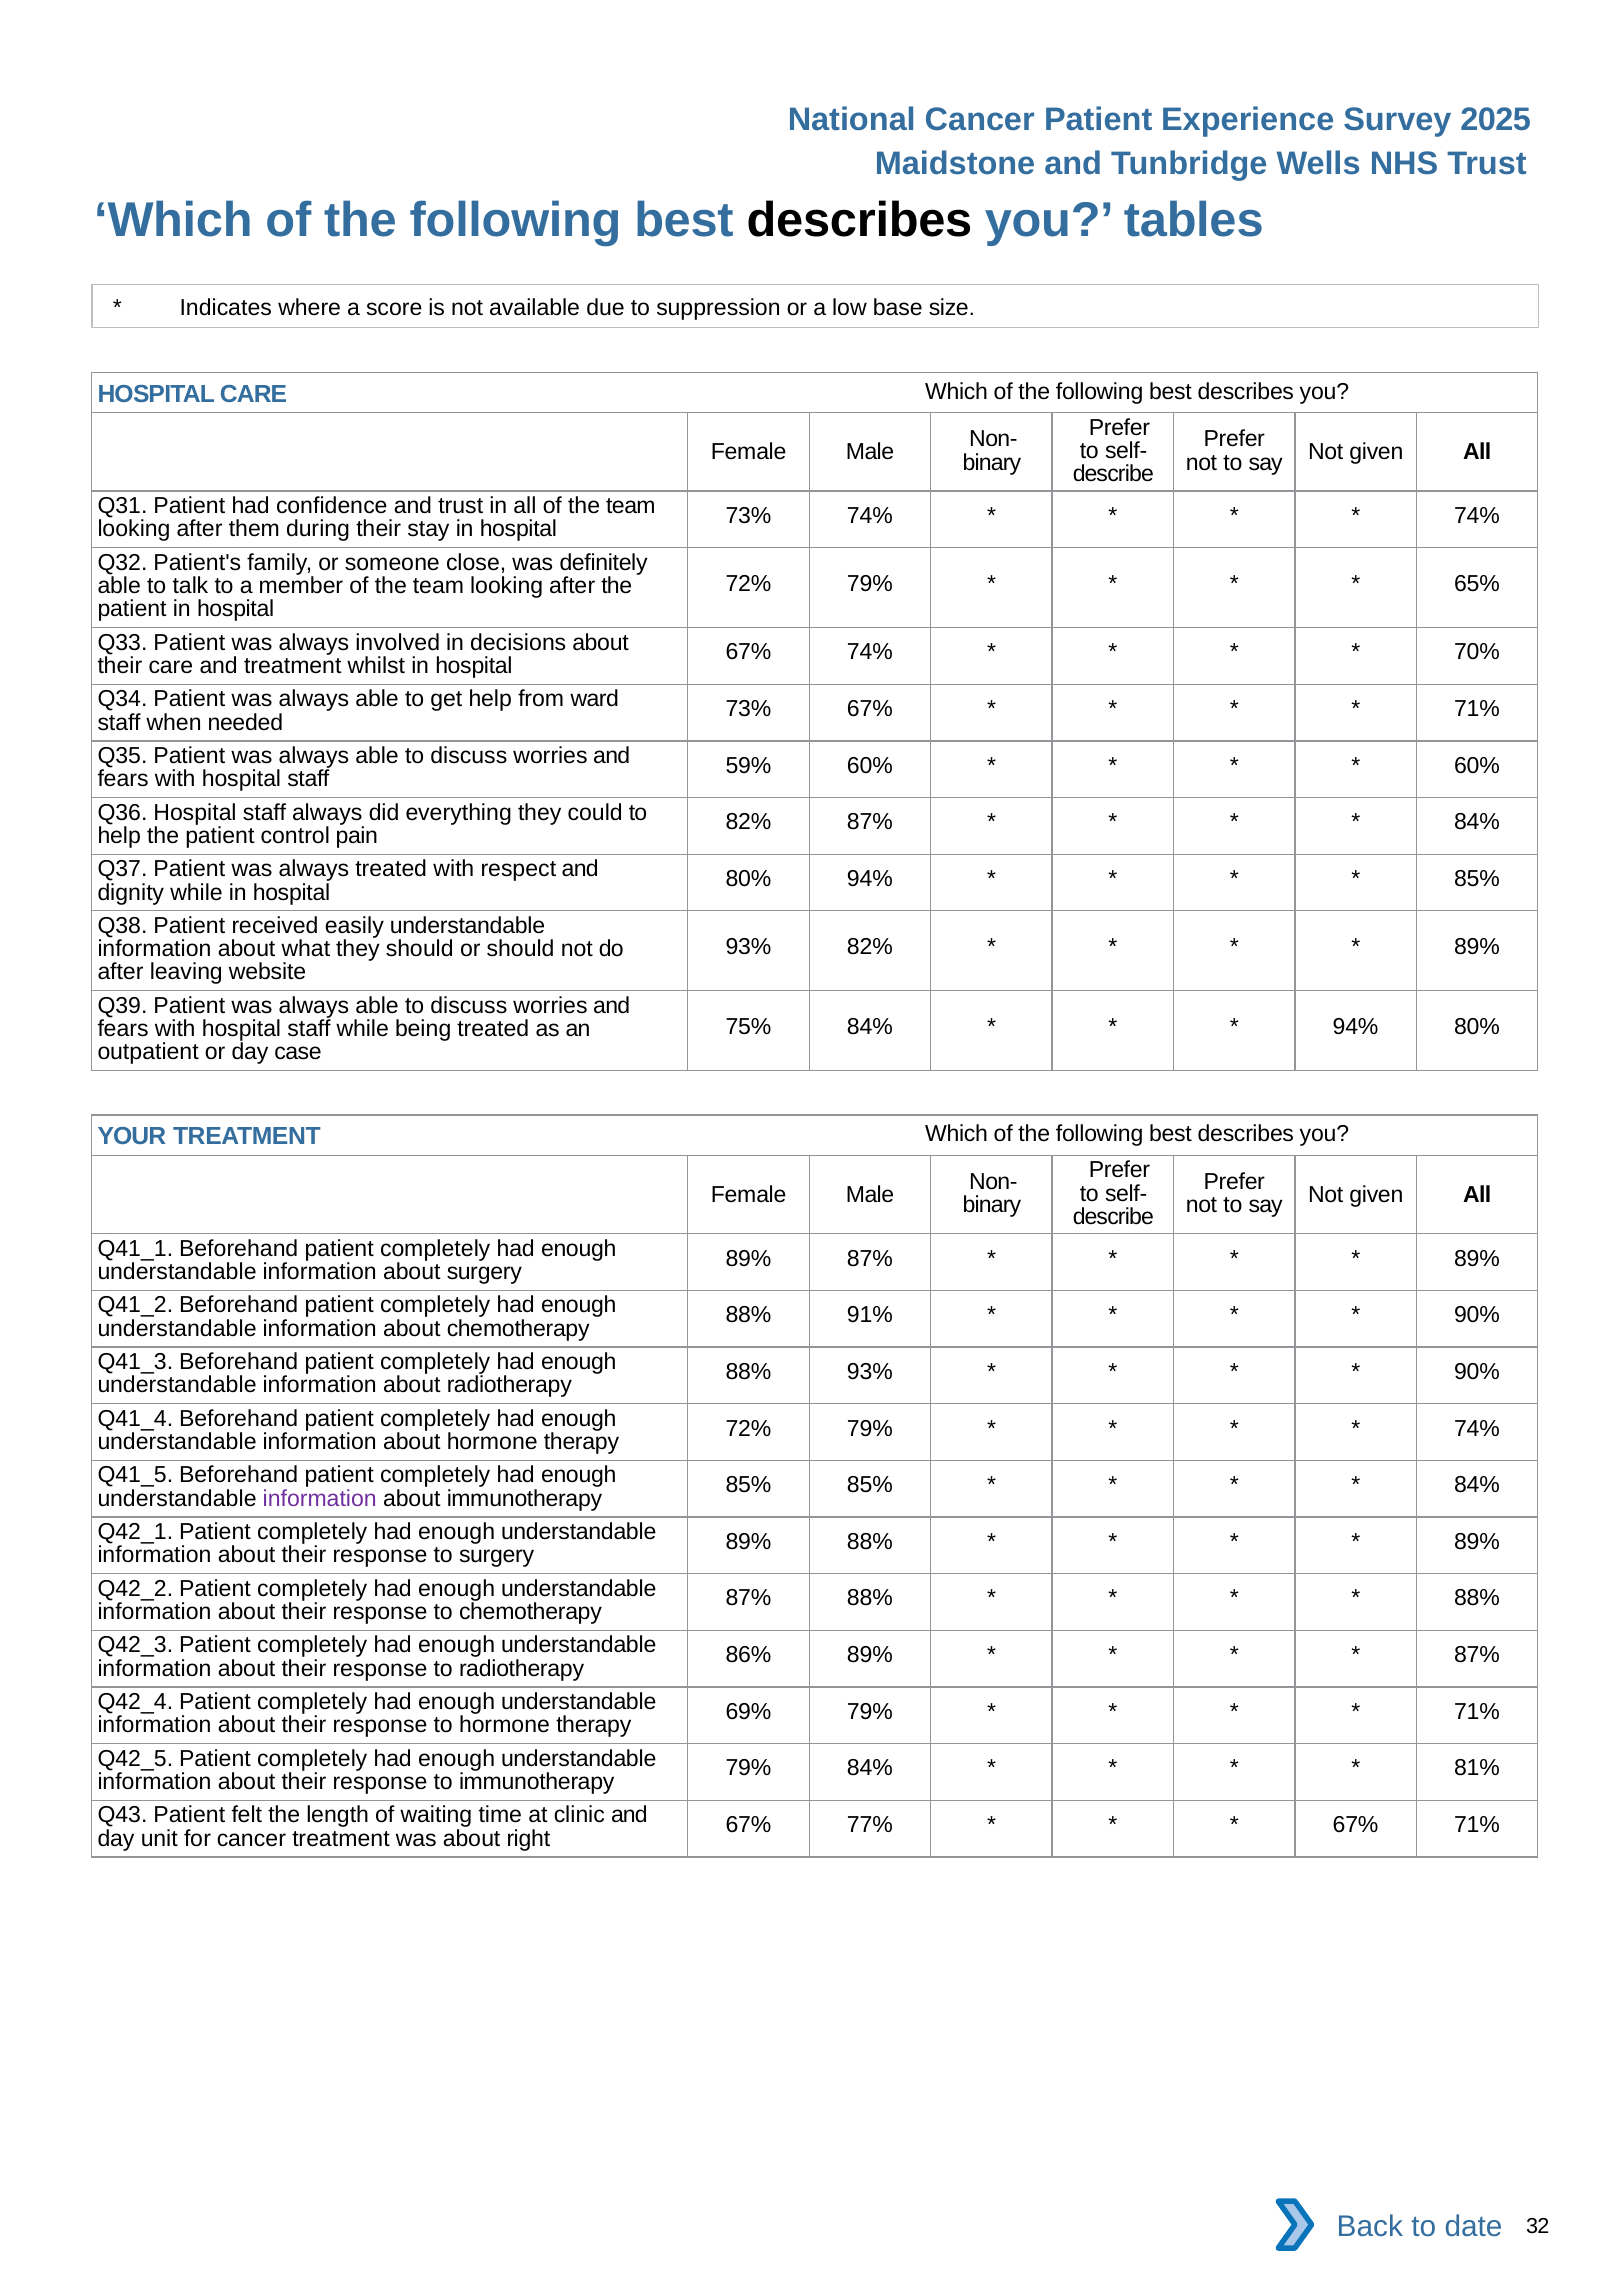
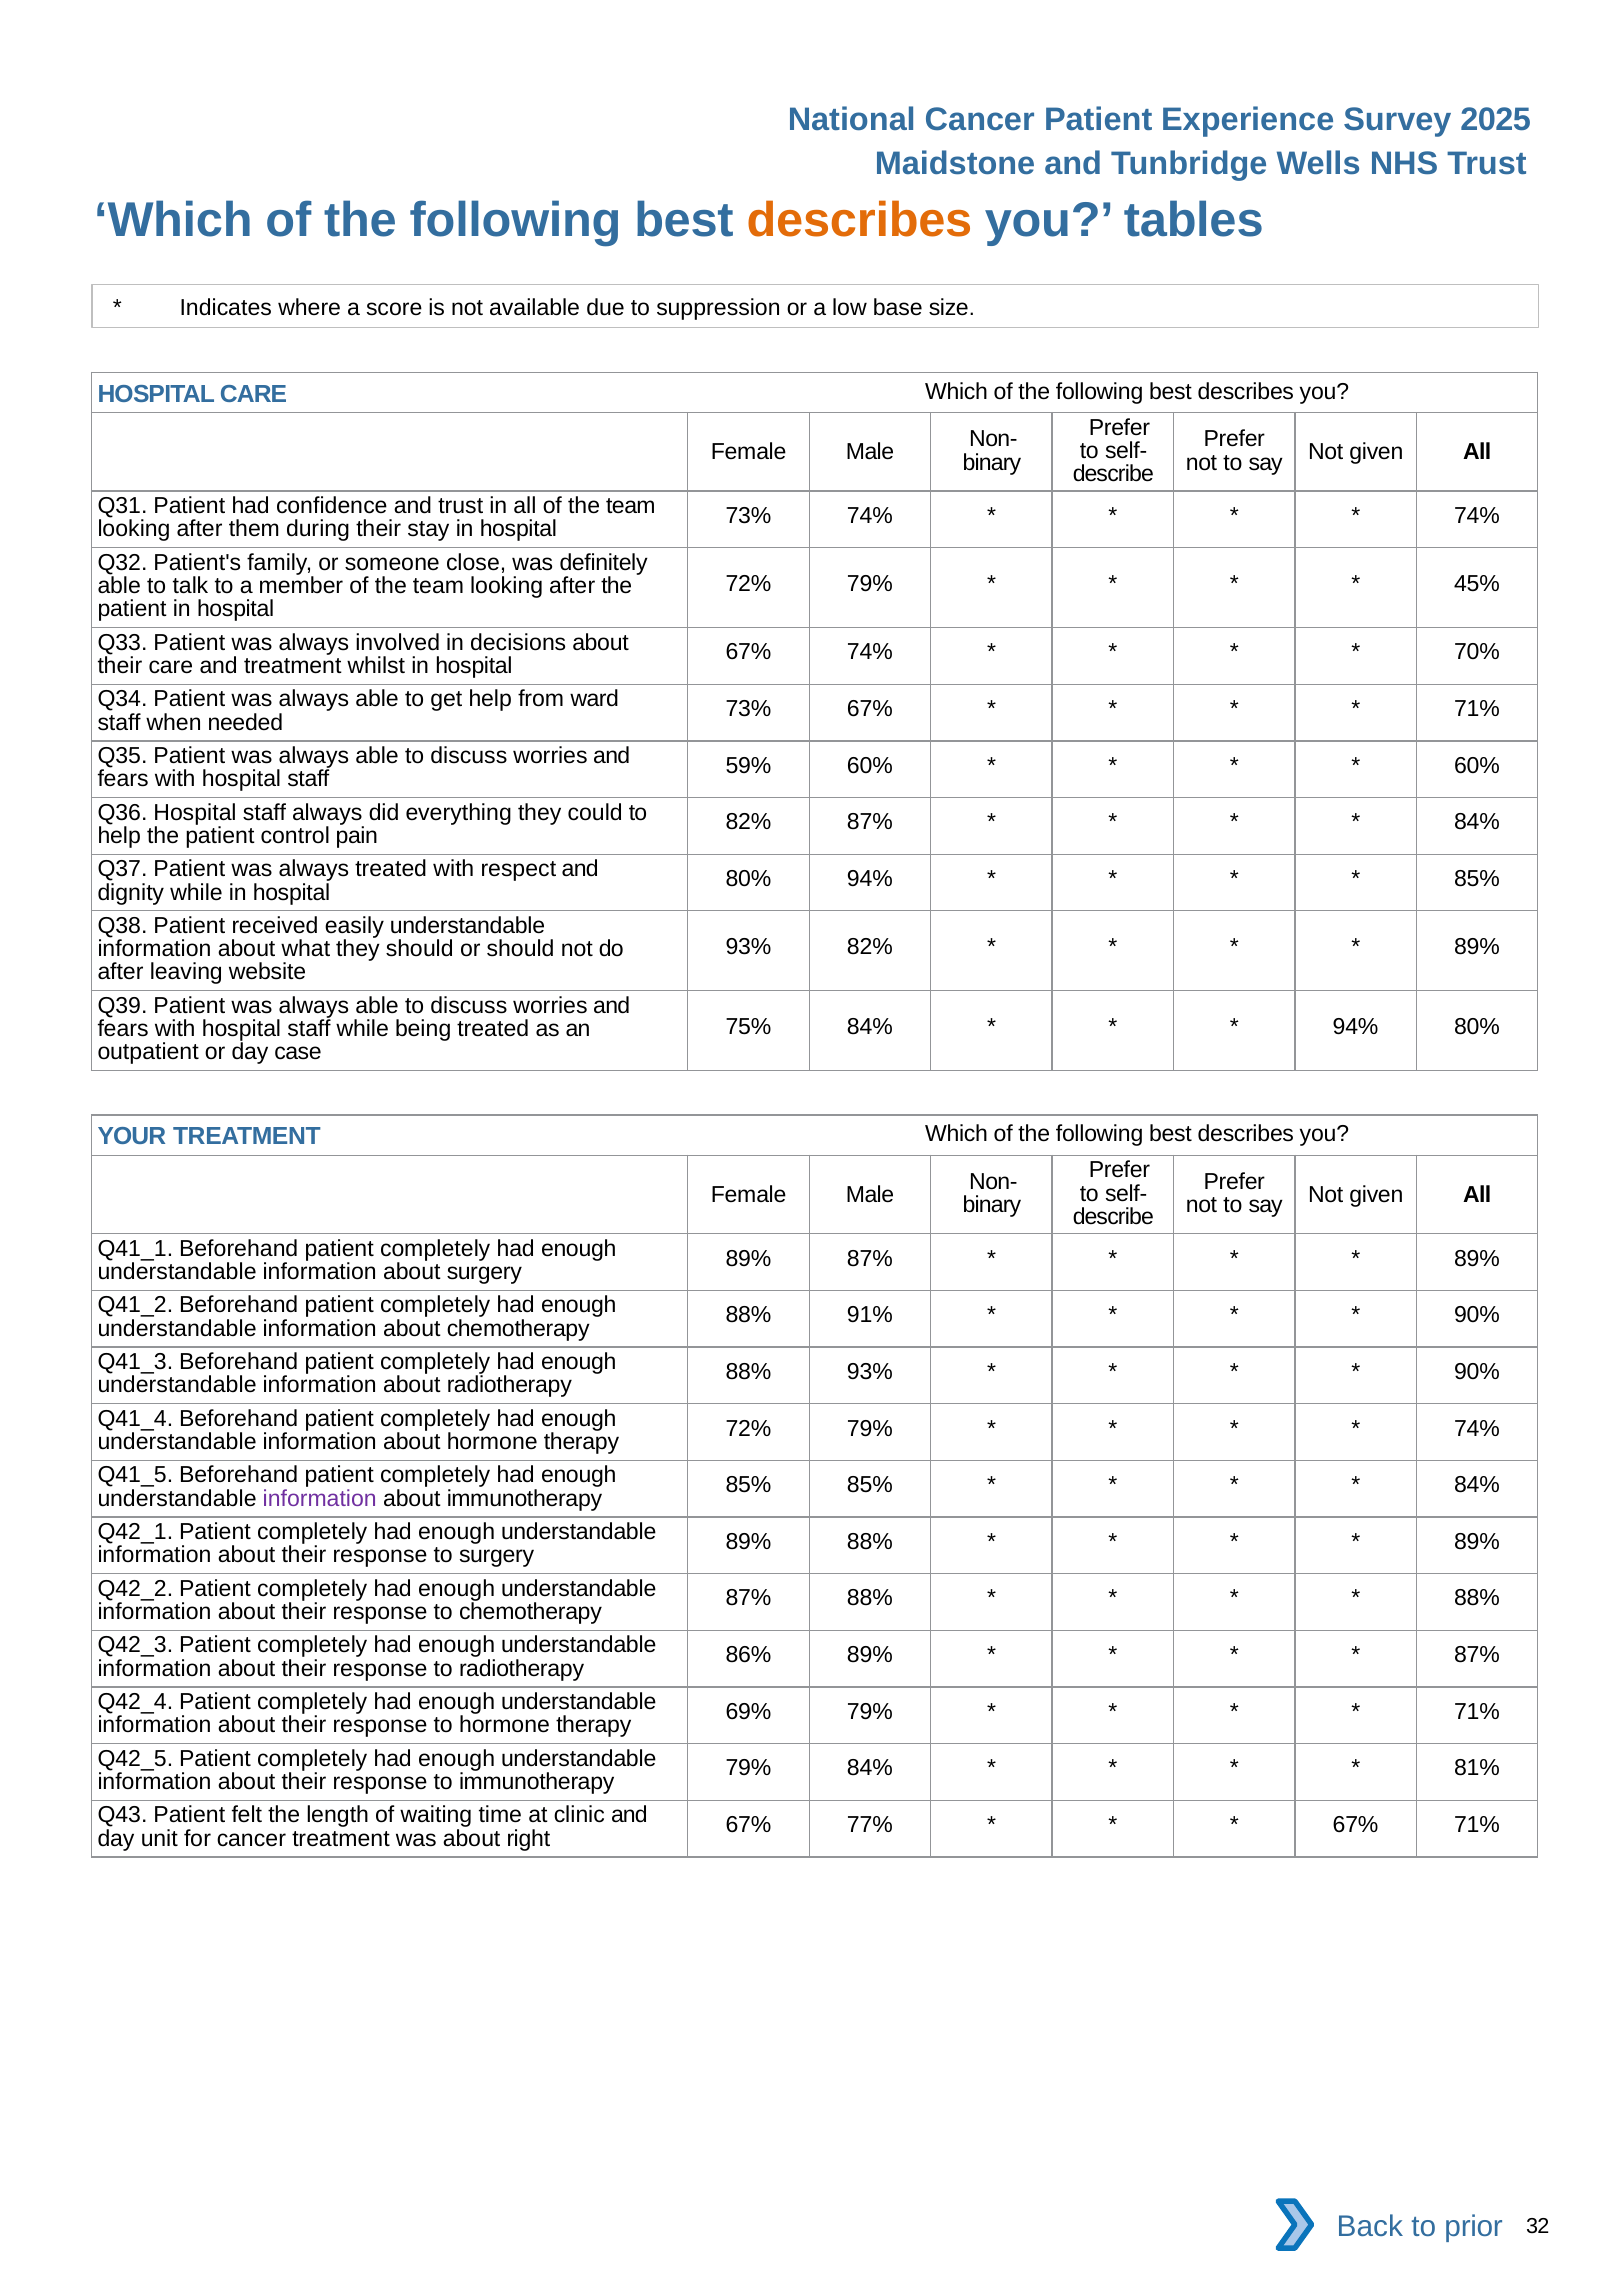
describes at (859, 220) colour: black -> orange
65%: 65% -> 45%
date: date -> prior
